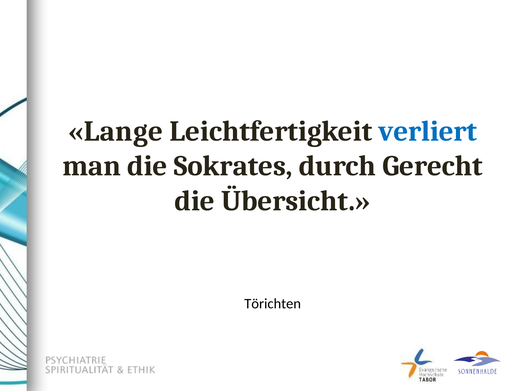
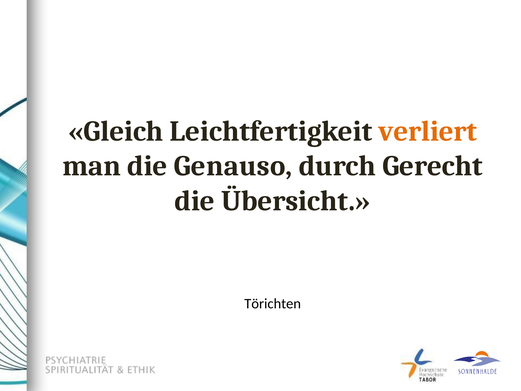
Lange: Lange -> Gleich
verliert colour: blue -> orange
Sokrates: Sokrates -> Genauso
